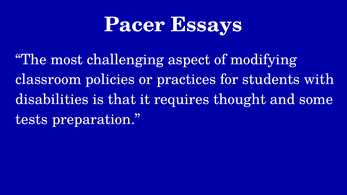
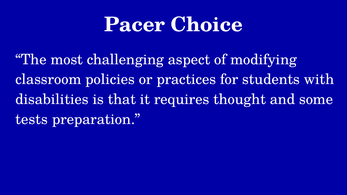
Essays: Essays -> Choice
